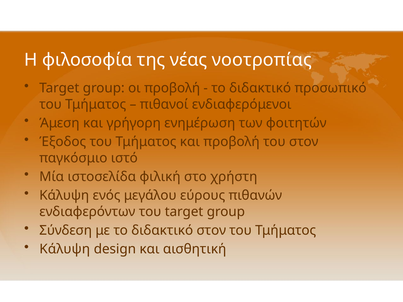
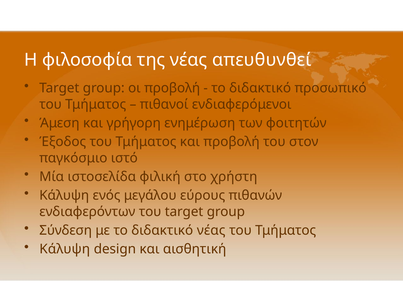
νοοτροπίας: νοοτροπίας -> απευθυνθεί
διδακτικό στον: στον -> νέας
